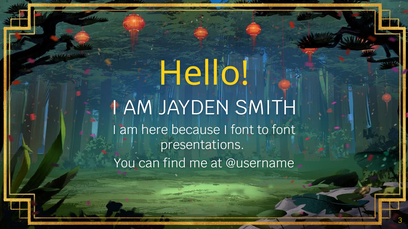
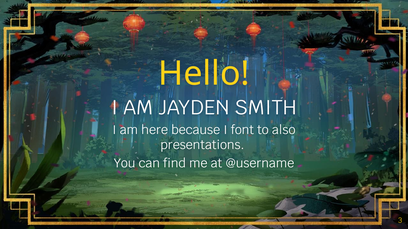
to font: font -> also
